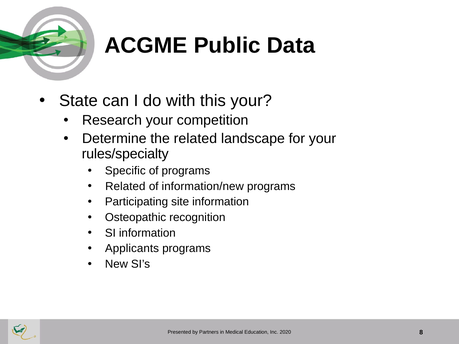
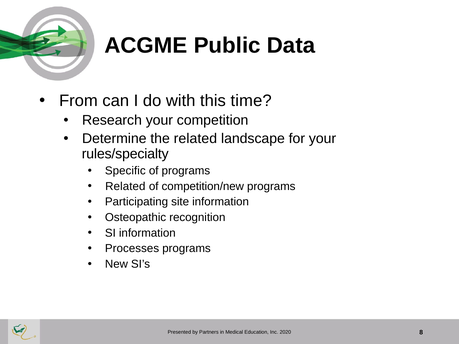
State: State -> From
this your: your -> time
information/new: information/new -> competition/new
Applicants: Applicants -> Processes
